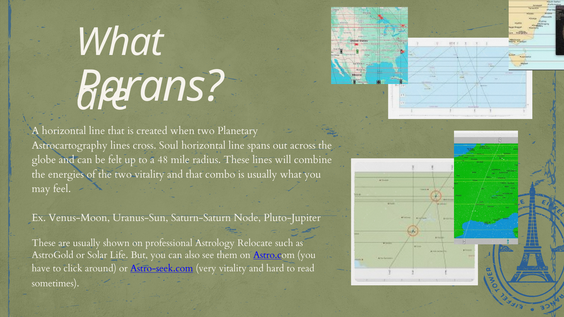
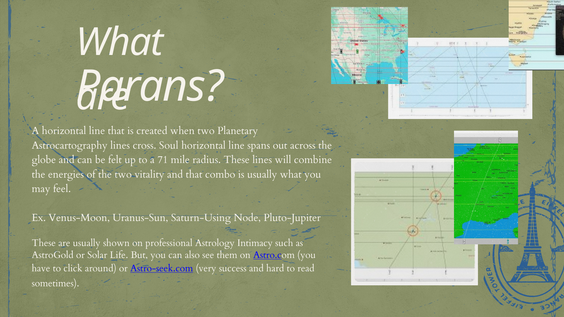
48: 48 -> 71
Saturn-Saturn: Saturn-Saturn -> Saturn-Using
Relocate: Relocate -> Intimacy
very vitality: vitality -> success
